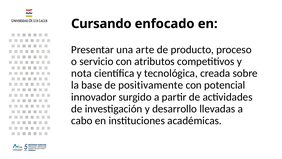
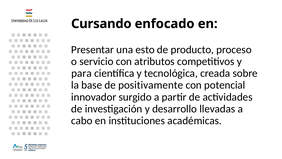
arte: arte -> esto
nota: nota -> para
